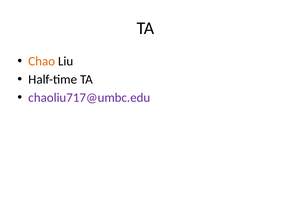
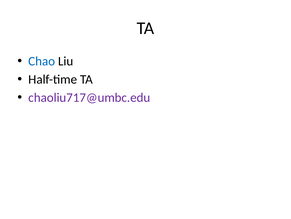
Chao colour: orange -> blue
